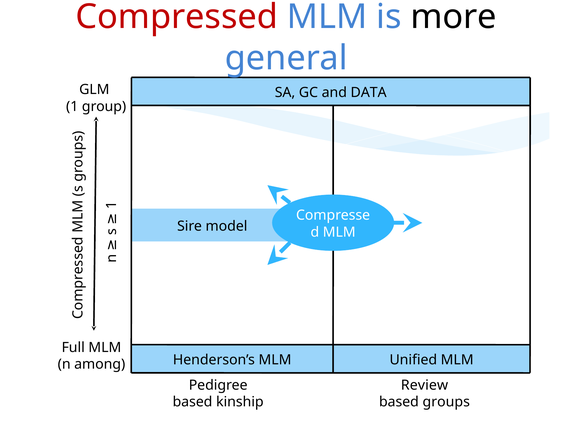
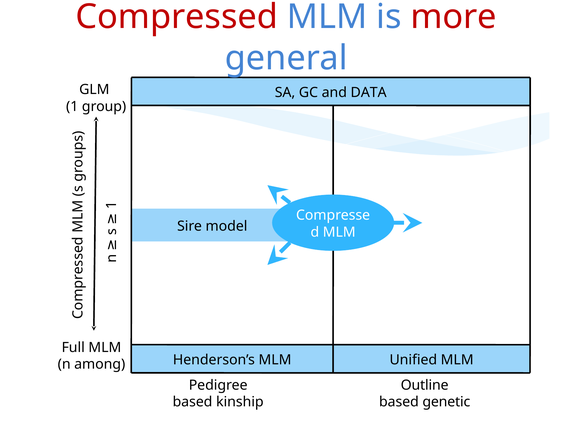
more colour: black -> red
Review: Review -> Outline
groups: groups -> genetic
